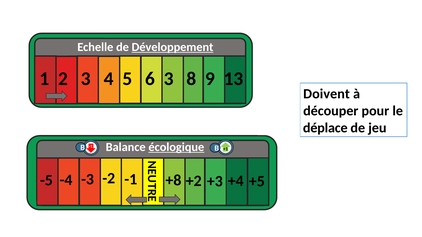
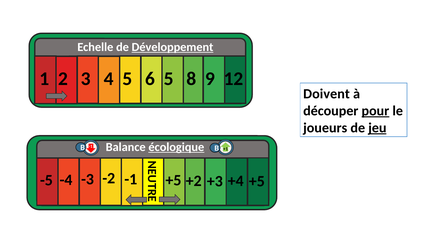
6 3: 3 -> 5
13: 13 -> 12
pour underline: none -> present
déplace: déplace -> joueurs
jeu underline: none -> present
+8 at (173, 181): +8 -> +5
